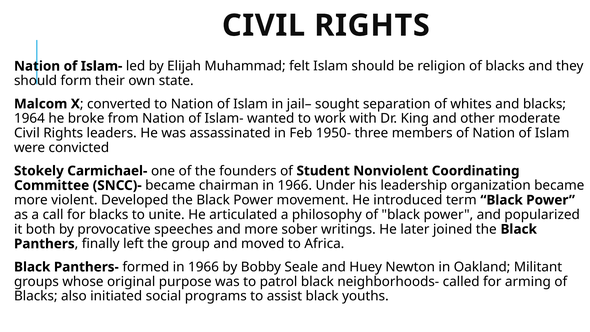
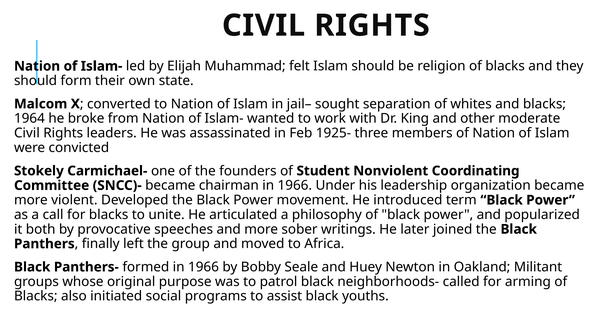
1950-: 1950- -> 1925-
